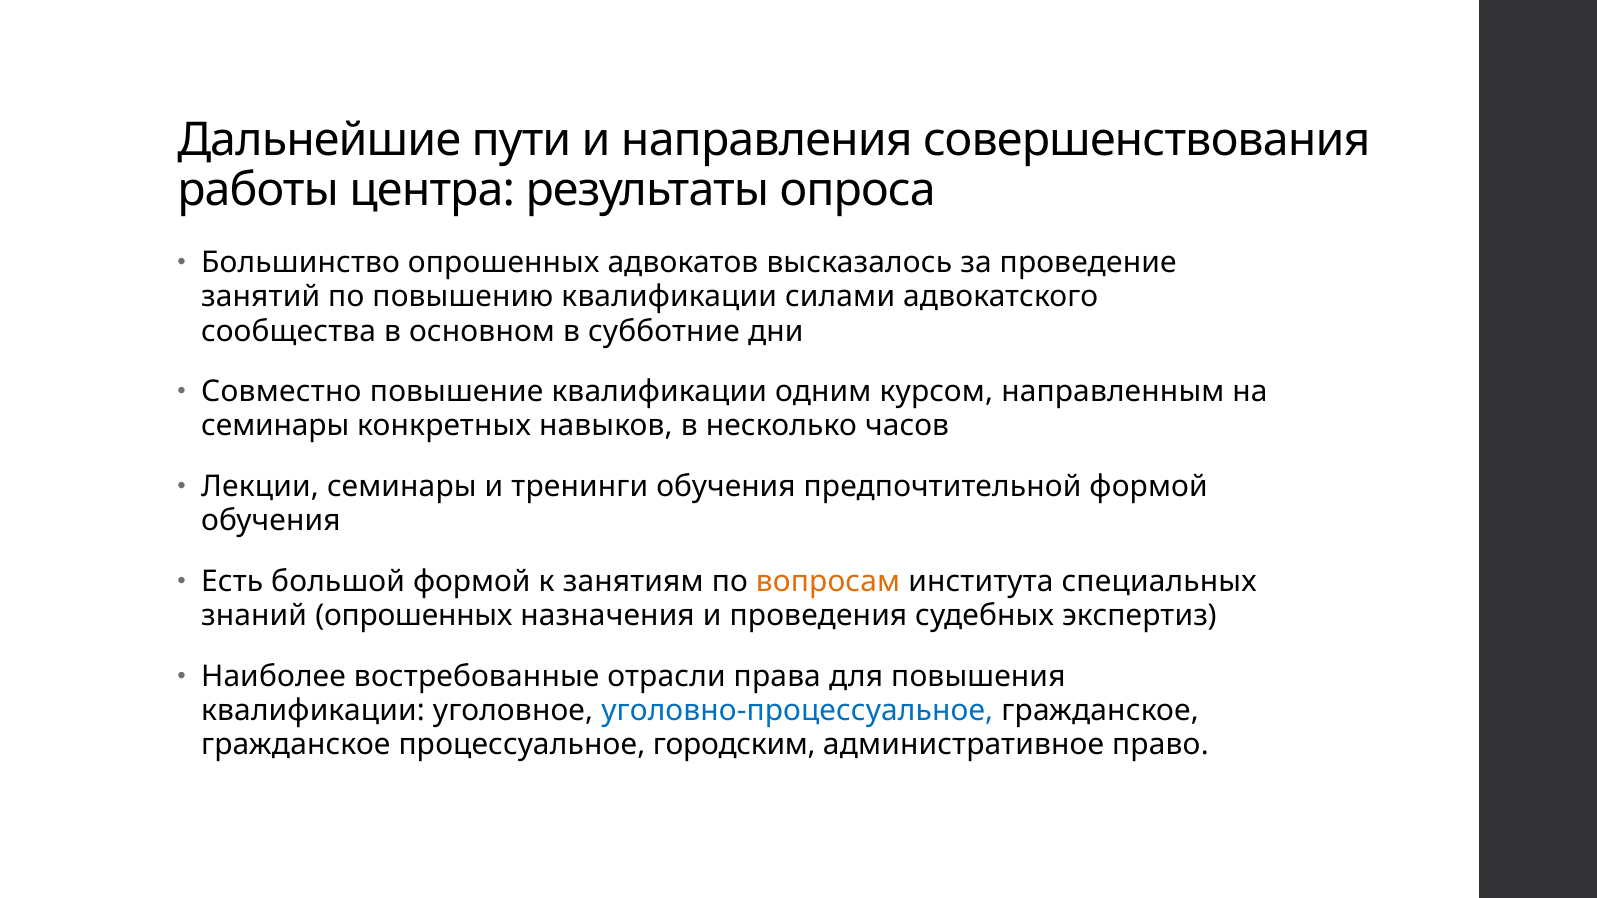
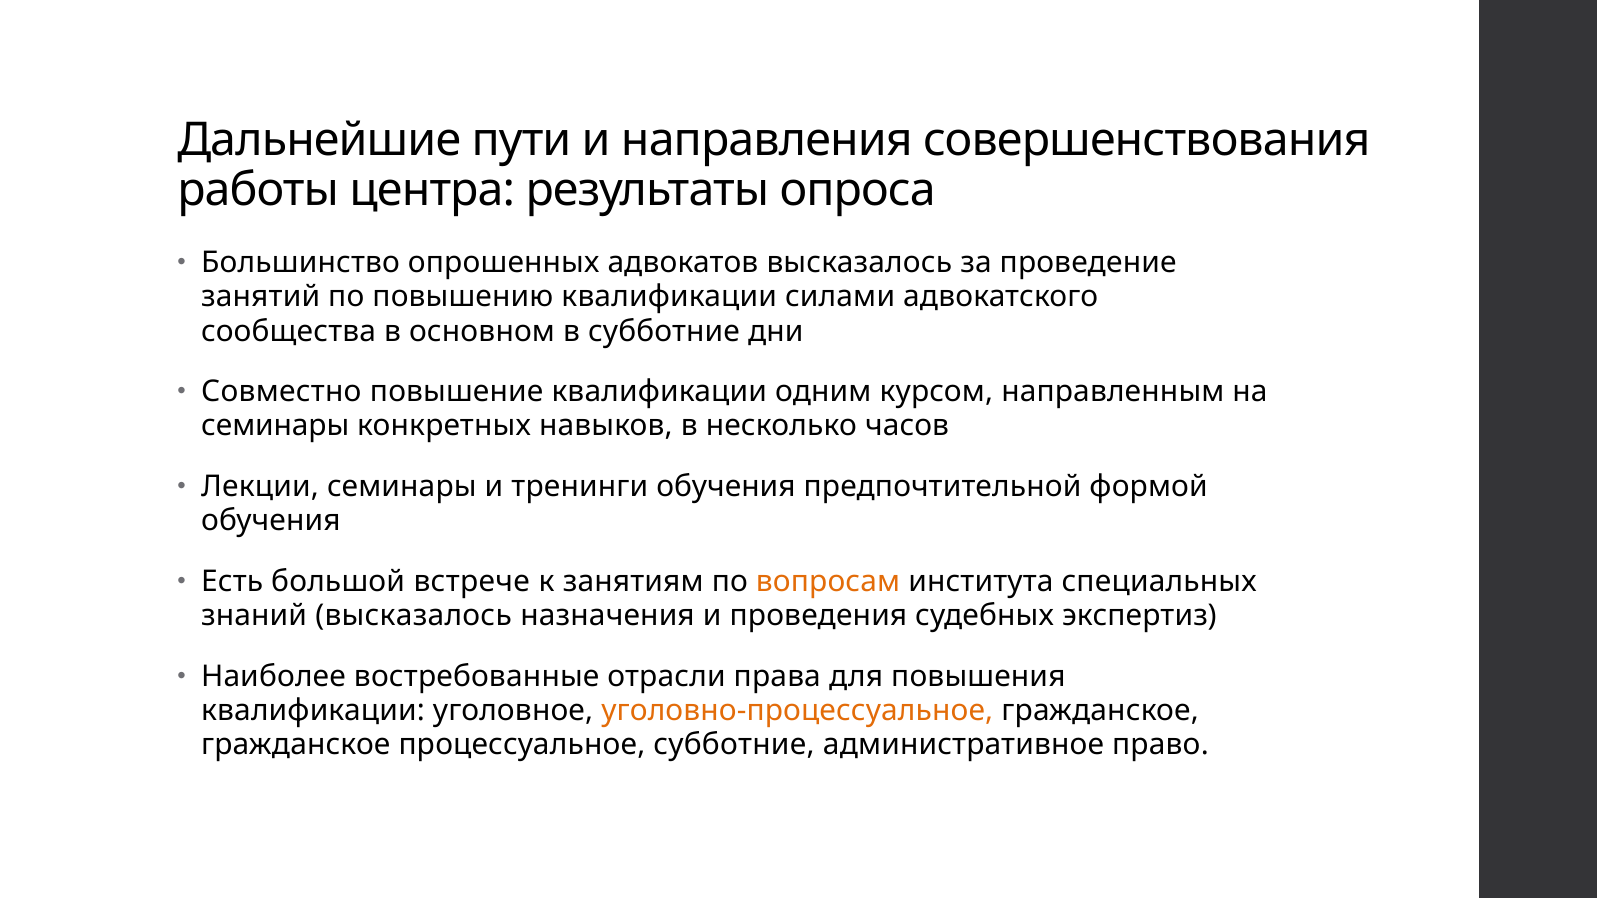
большой формой: формой -> встрече
знаний опрошенных: опрошенных -> высказалось
уголовно-процессуальное colour: blue -> orange
процессуальное городским: городским -> субботние
